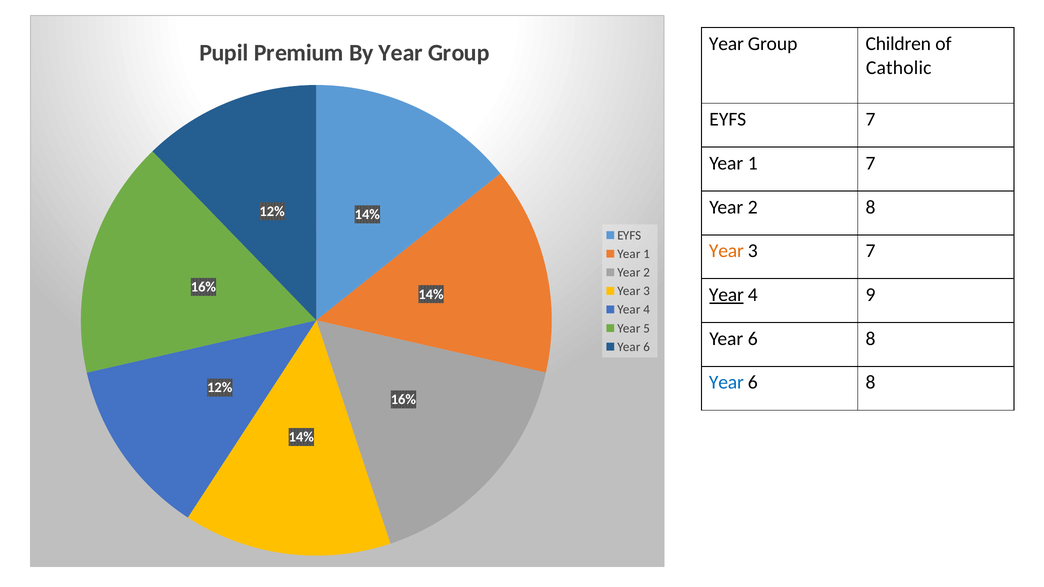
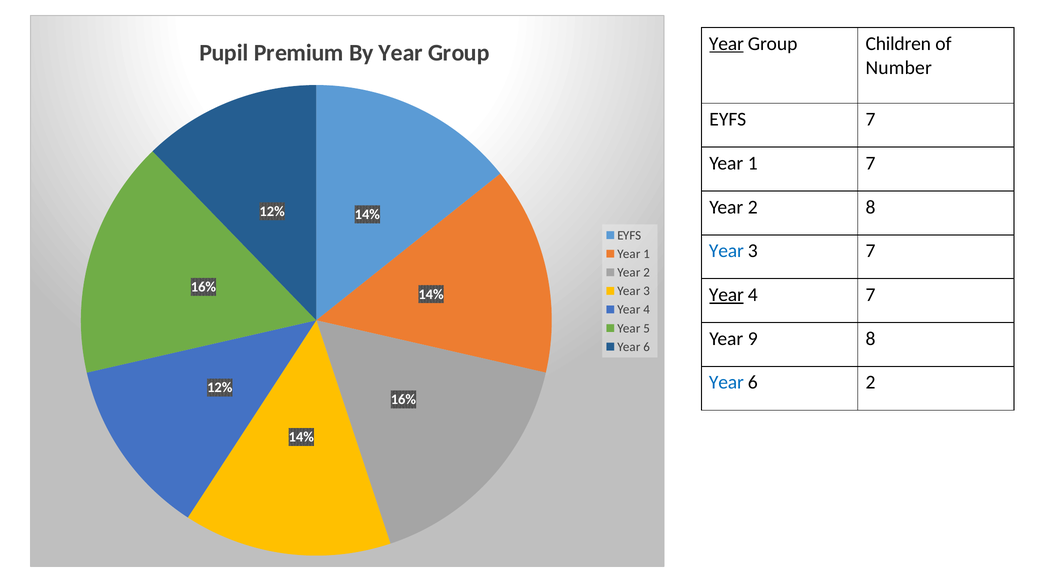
Year at (726, 44) underline: none -> present
Catholic at (899, 68): Catholic -> Number
Year at (726, 251) colour: orange -> blue
4 9: 9 -> 7
6 at (753, 339): 6 -> 9
8 at (870, 383): 8 -> 2
